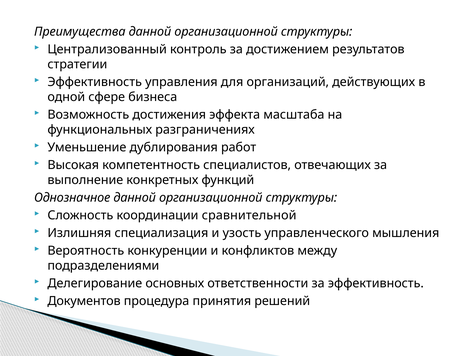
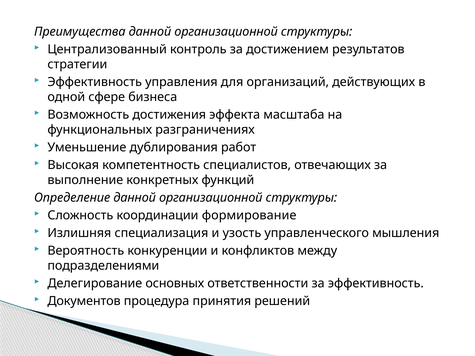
Однозначное: Однозначное -> Определение
сравнительной: сравнительной -> формирование
